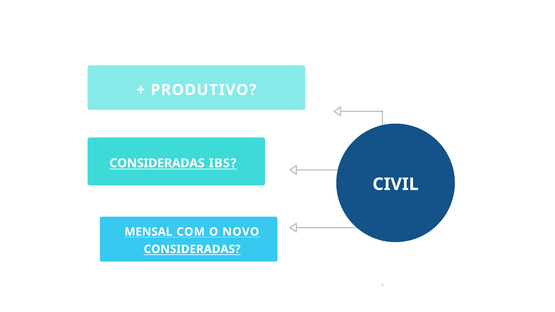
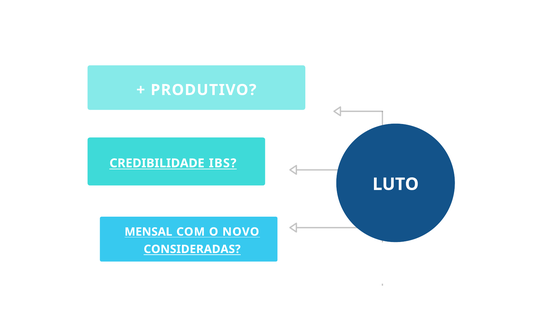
CONSIDERADAS at (157, 163): CONSIDERADAS -> CREDIBILIDADE
CIVIL: CIVIL -> LUTO
